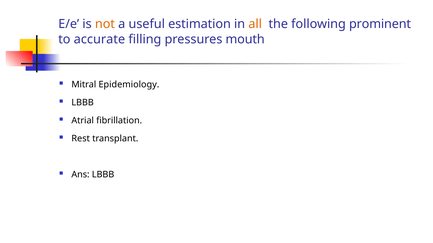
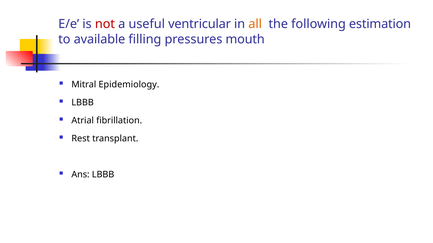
not colour: orange -> red
estimation: estimation -> ventricular
prominent: prominent -> estimation
accurate: accurate -> available
